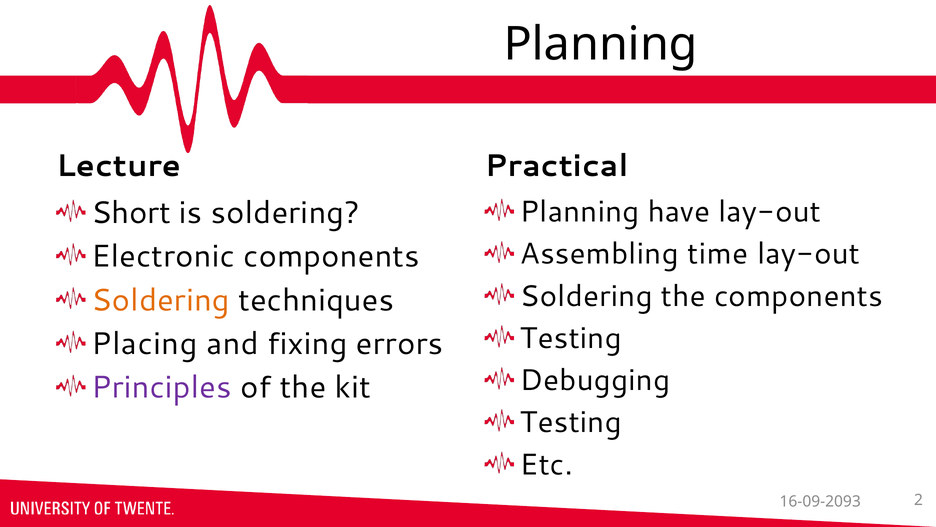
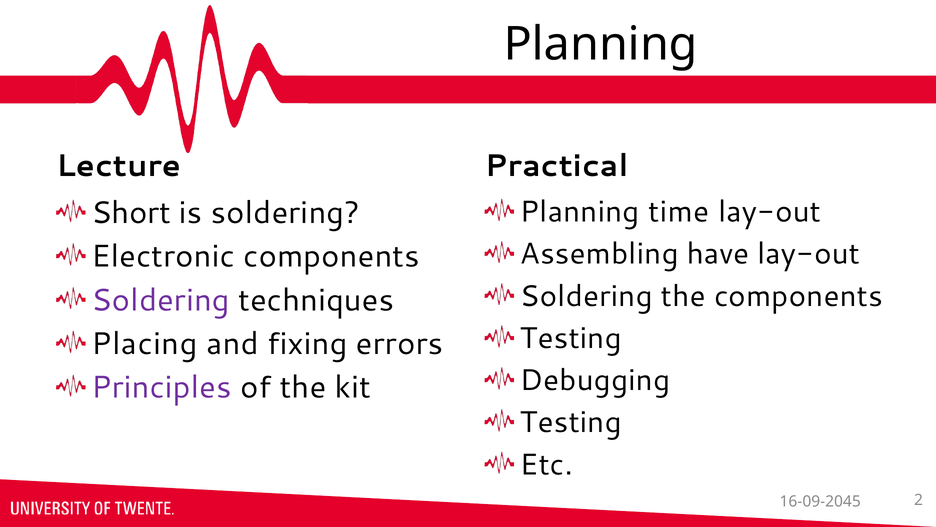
have: have -> time
time: time -> have
Soldering at (161, 300) colour: orange -> purple
16-09-2093: 16-09-2093 -> 16-09-2045
